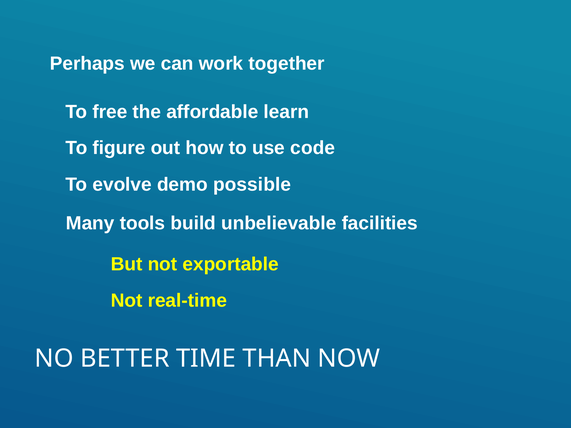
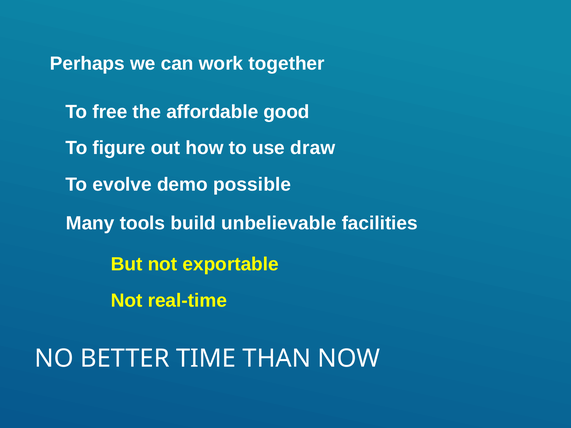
learn: learn -> good
code: code -> draw
